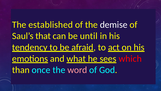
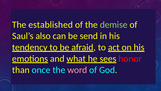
demise colour: white -> light green
that: that -> also
until: until -> send
which: which -> honor
